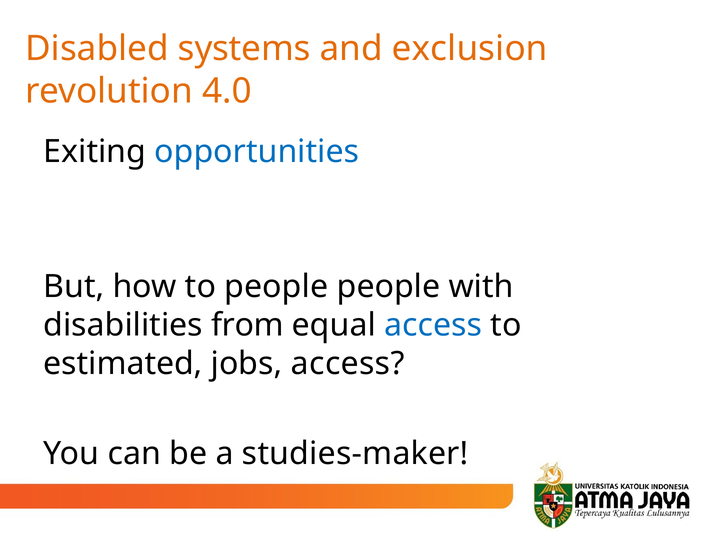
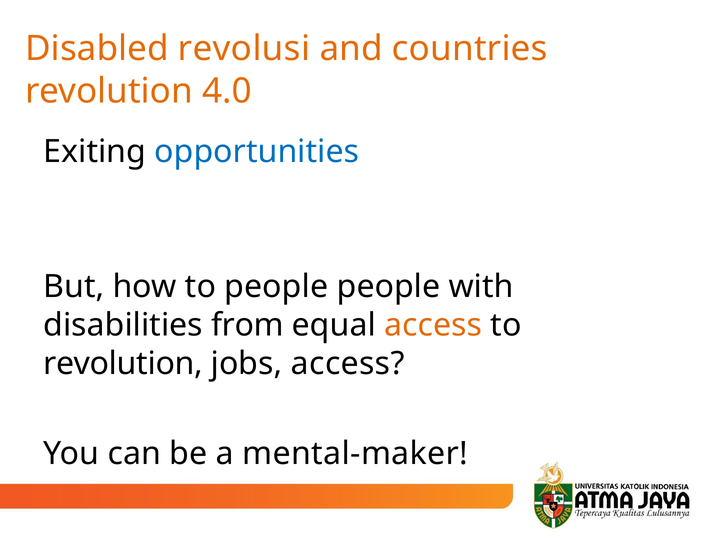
systems: systems -> revolusi
exclusion: exclusion -> countries
access at (433, 325) colour: blue -> orange
estimated at (123, 364): estimated -> revolution
studies-maker: studies-maker -> mental-maker
